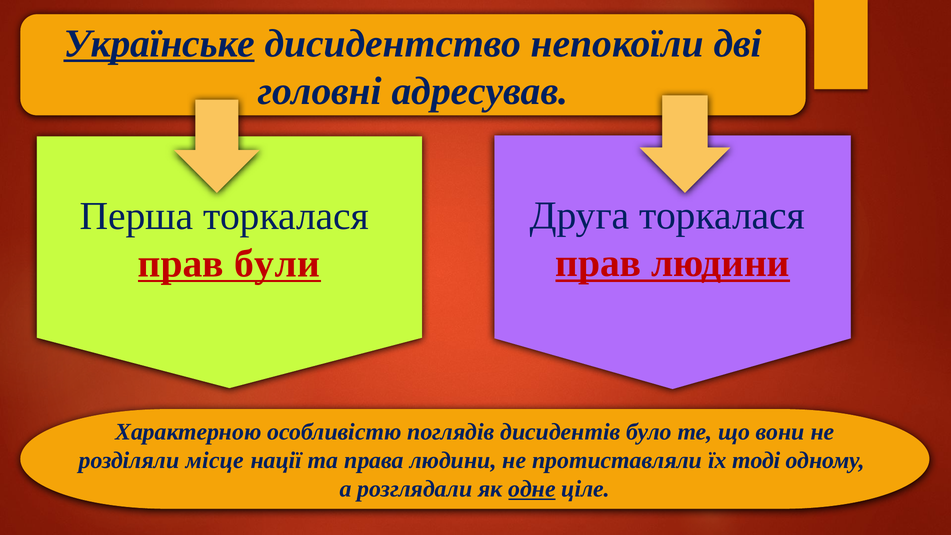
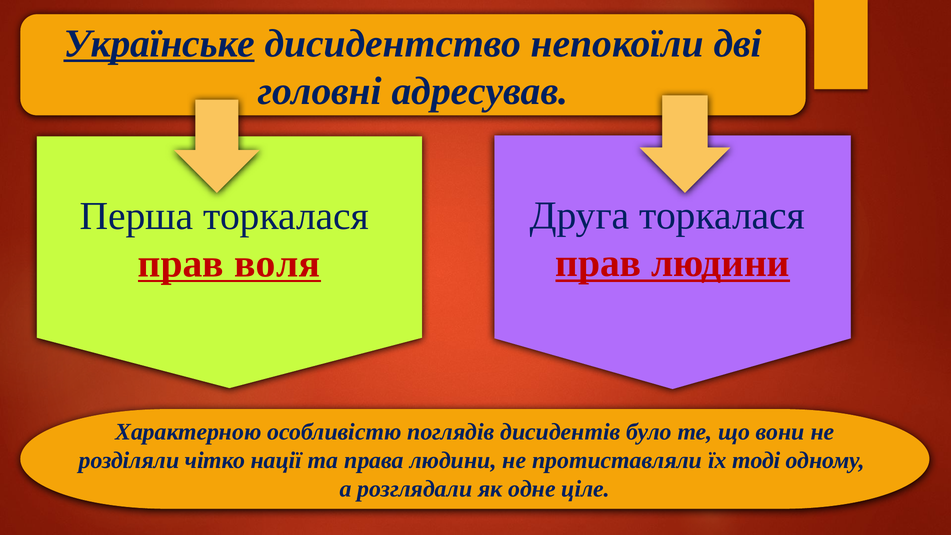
були: були -> воля
місце: місце -> чітко
одне underline: present -> none
